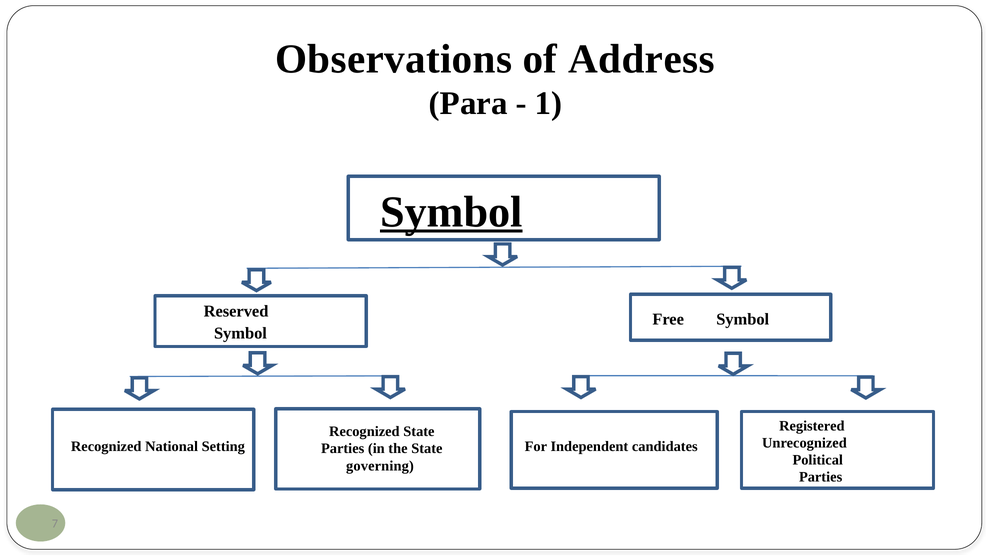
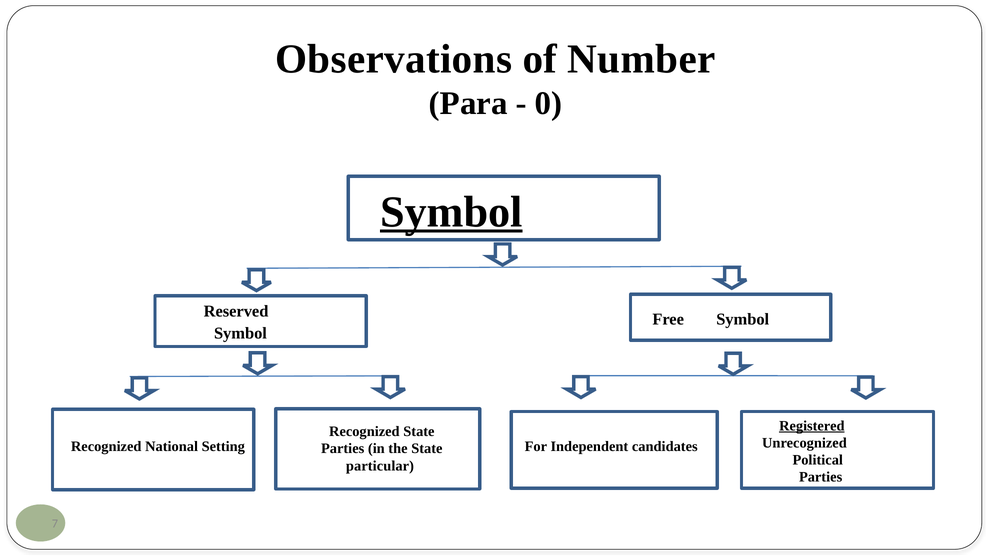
Address: Address -> Number
1: 1 -> 0
Registered underline: none -> present
governing: governing -> particular
